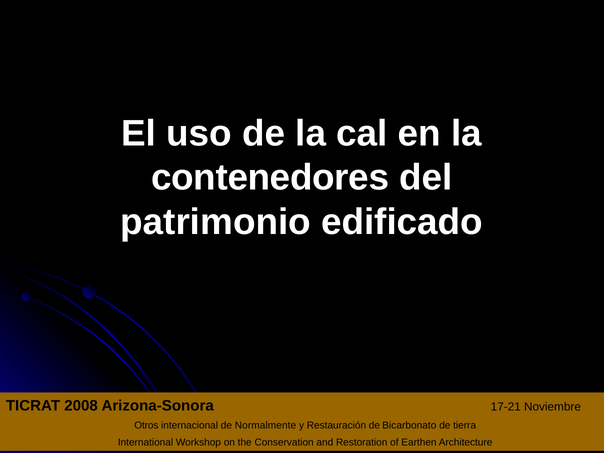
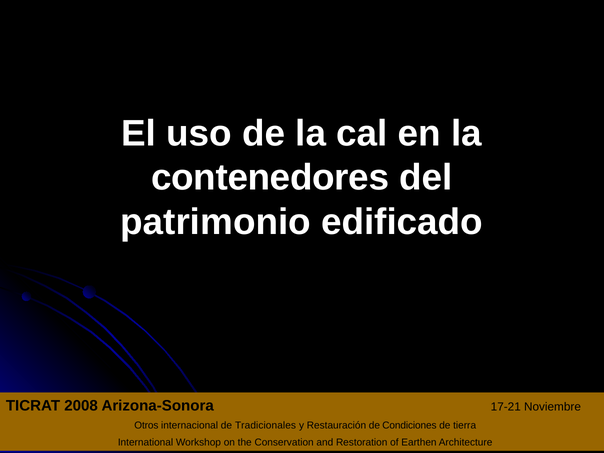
Normalmente: Normalmente -> Tradicionales
Bicarbonato: Bicarbonato -> Condiciones
